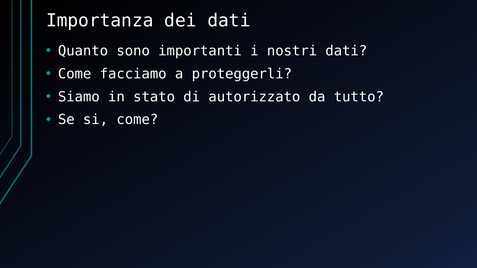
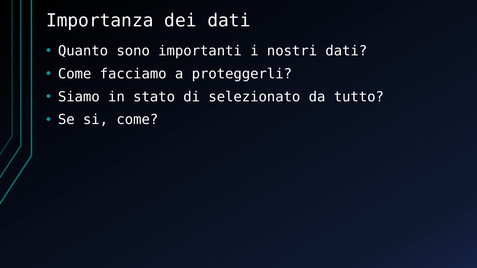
autorizzato: autorizzato -> selezionato
